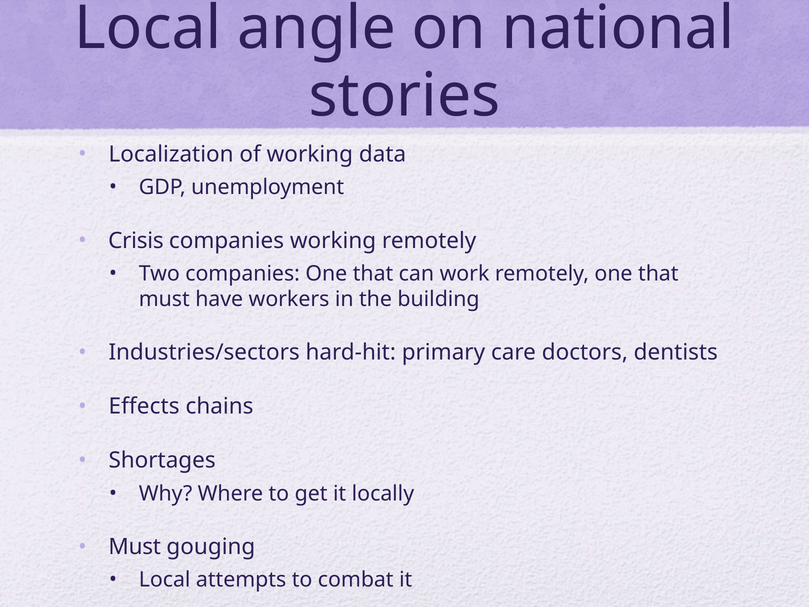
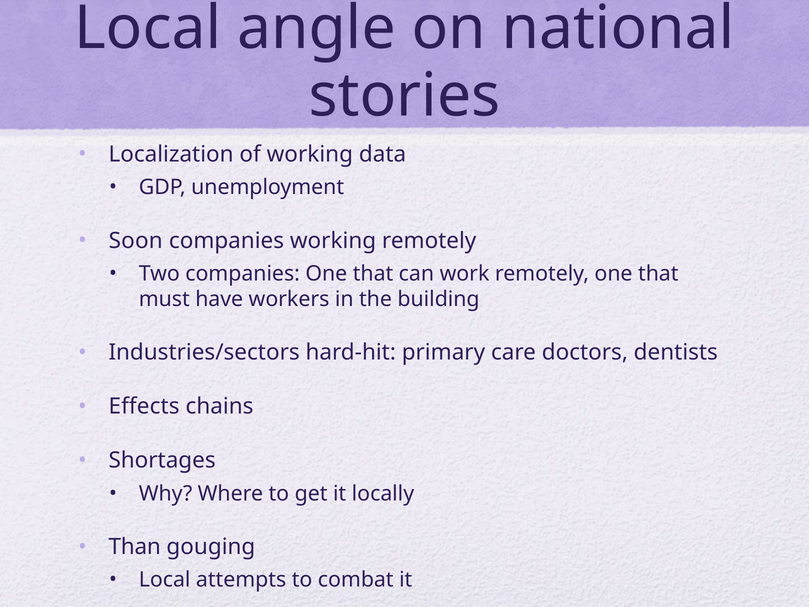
Crisis: Crisis -> Soon
Must at (135, 547): Must -> Than
